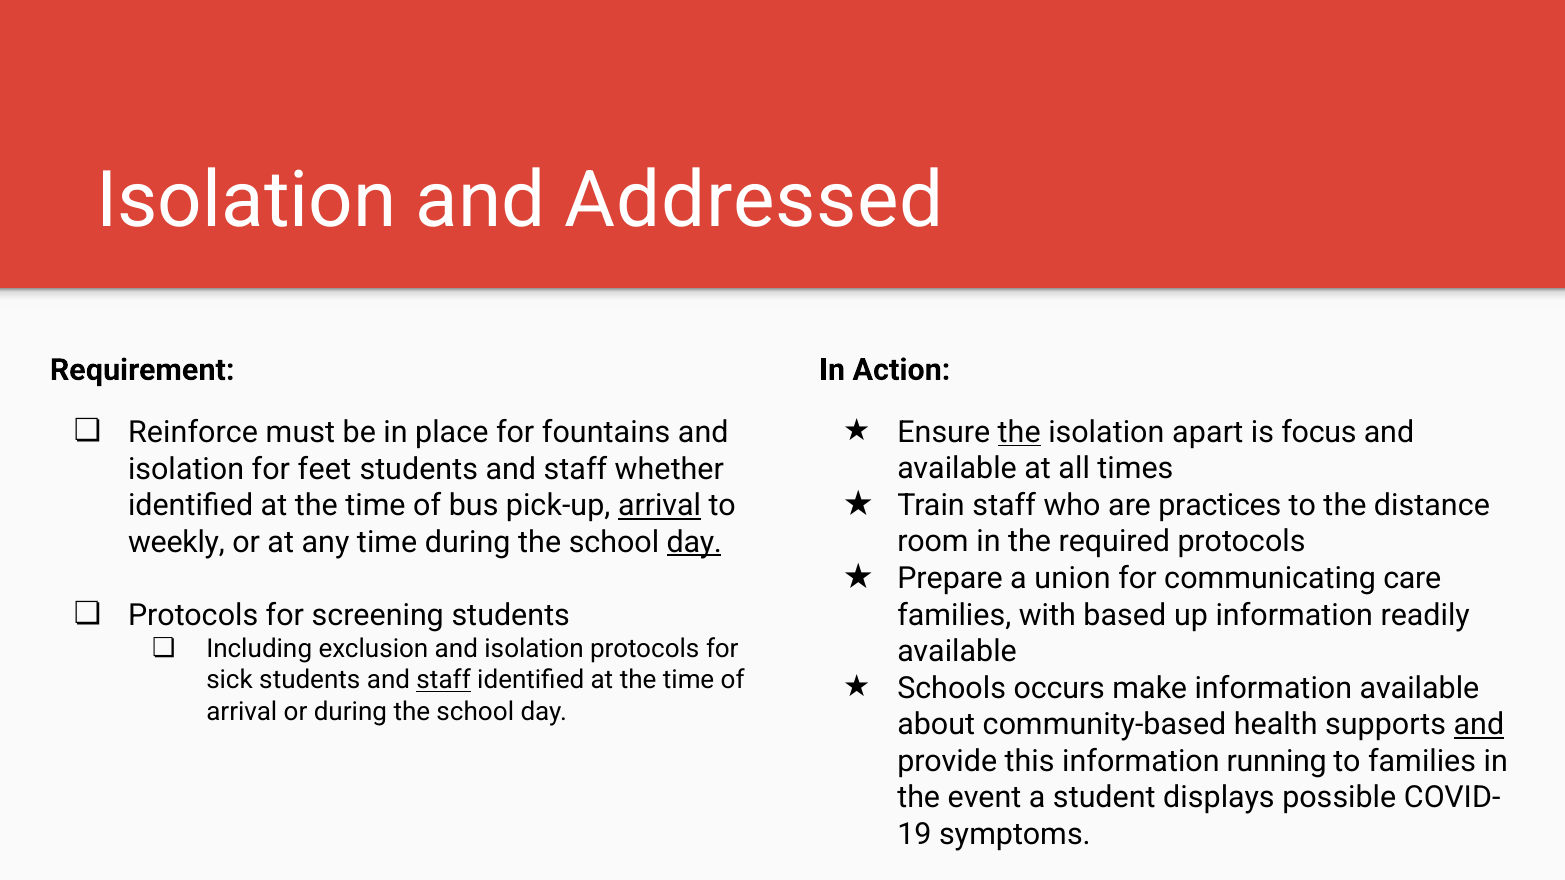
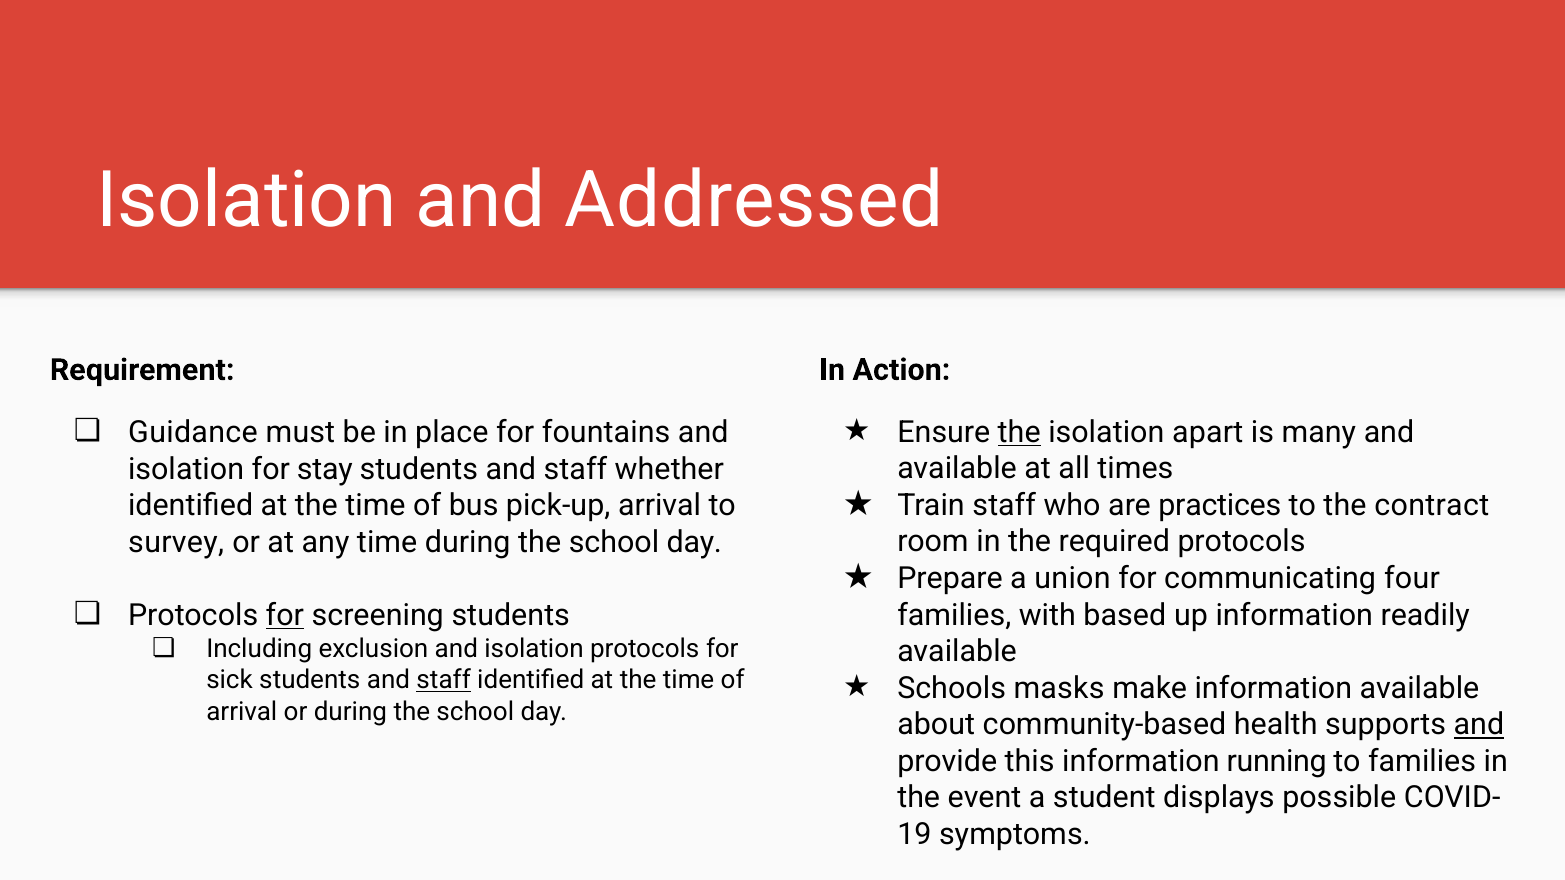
focus: focus -> many
Reinforce: Reinforce -> Guidance
feet: feet -> stay
distance: distance -> contract
arrival at (660, 506) underline: present -> none
weekly: weekly -> survey
day at (694, 543) underline: present -> none
care: care -> four
for at (285, 616) underline: none -> present
occurs: occurs -> masks
